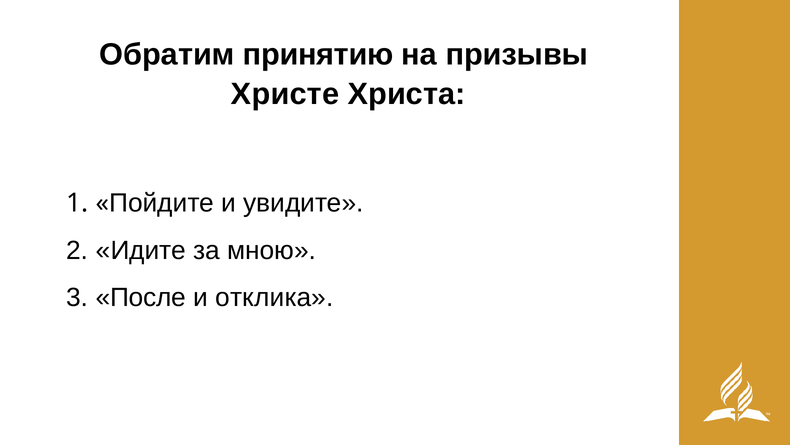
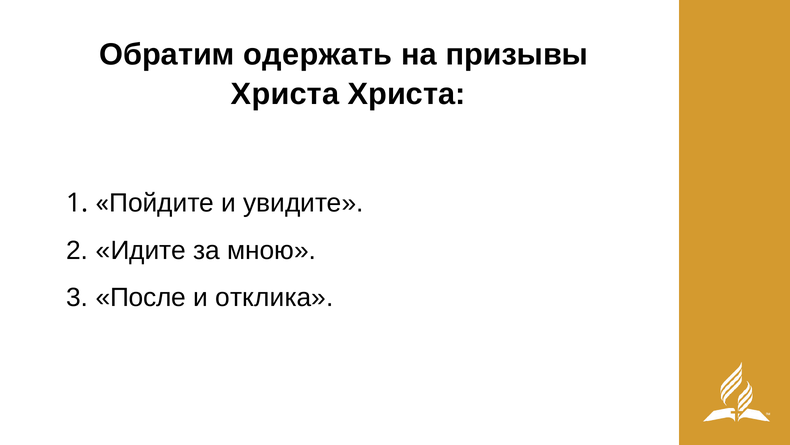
принятию: принятию -> одержать
Христе at (285, 94): Христе -> Христа
